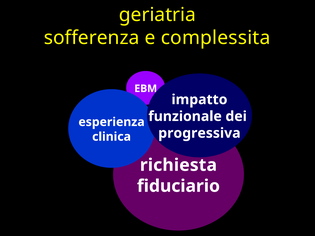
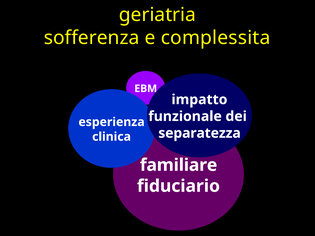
progressiva: progressiva -> separatezza
richiesta: richiesta -> familiare
